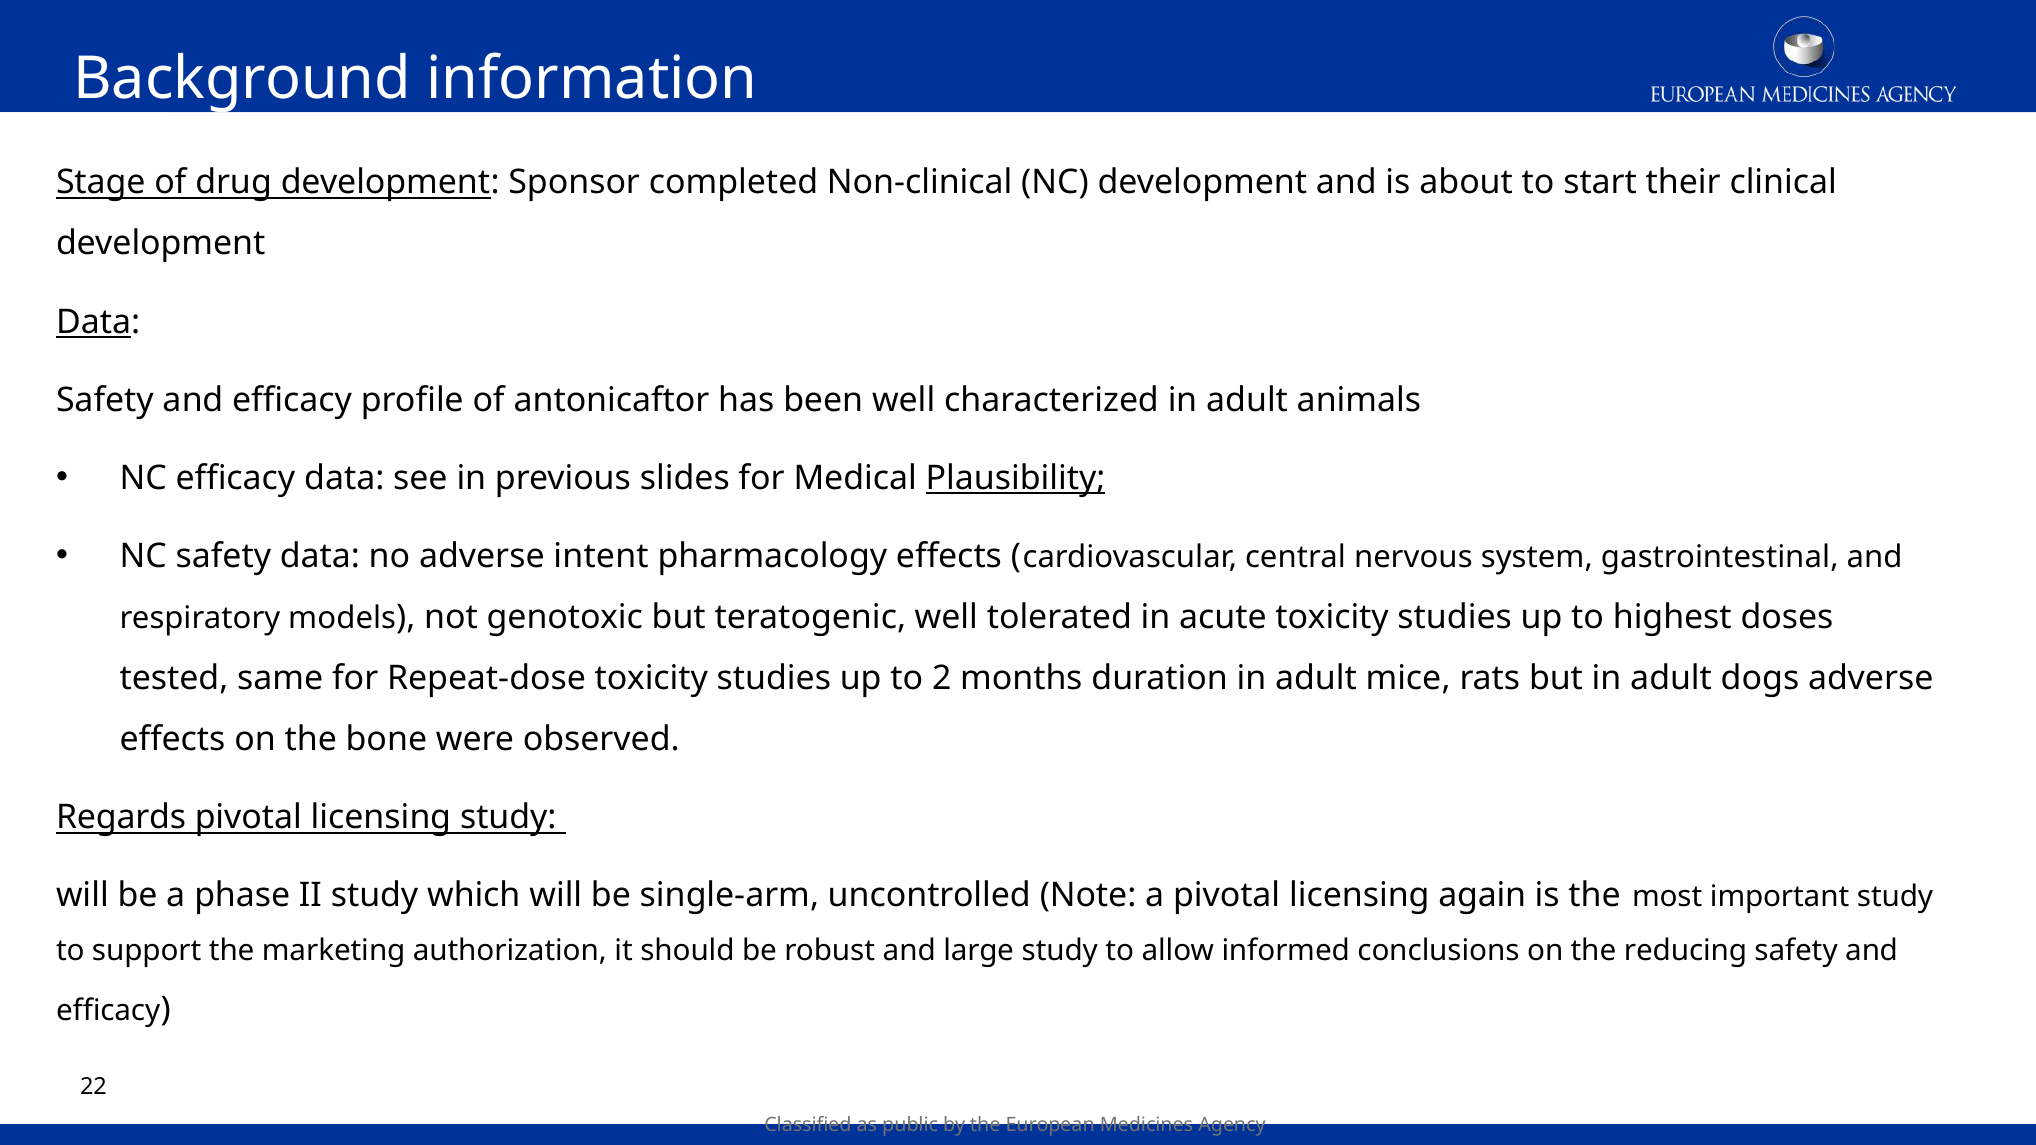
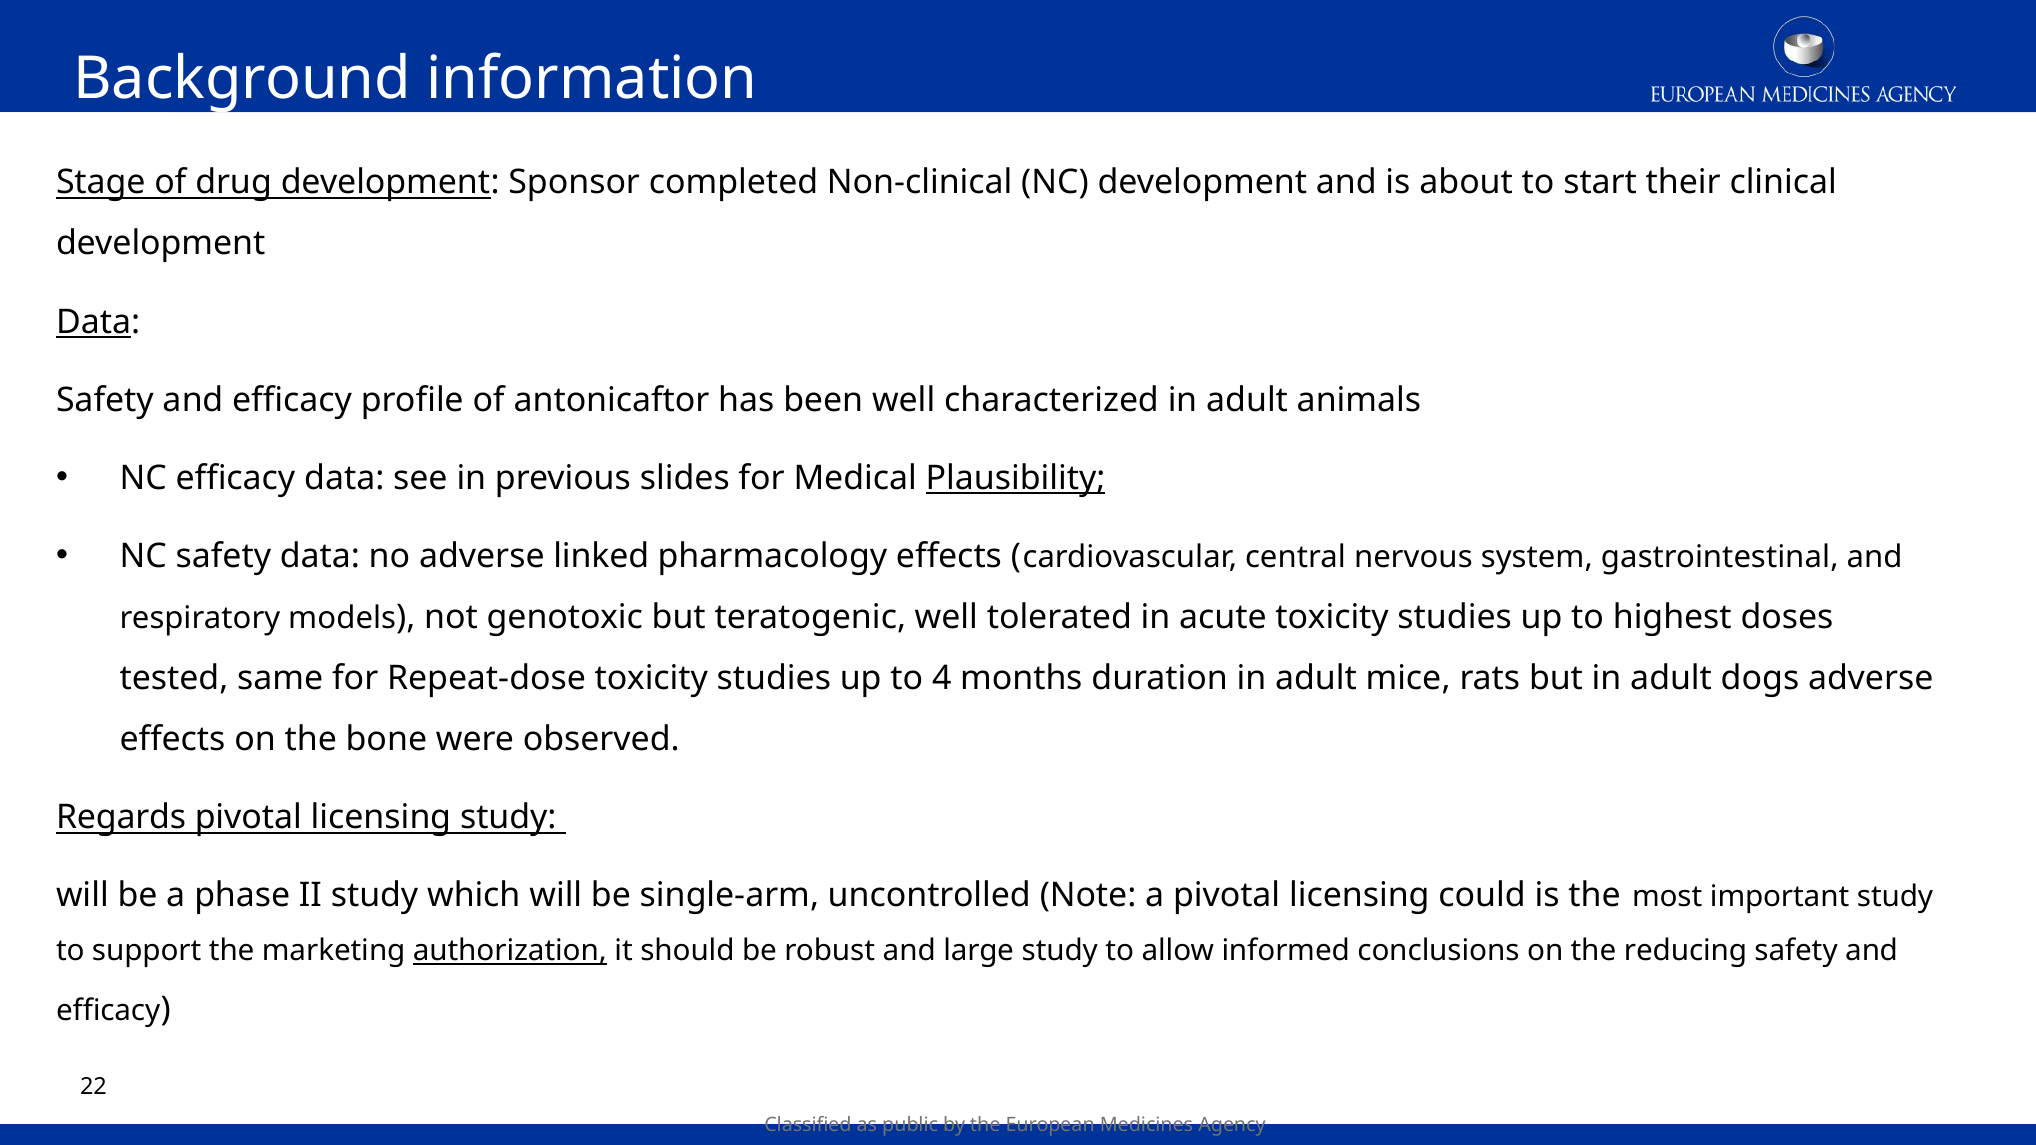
intent: intent -> linked
2: 2 -> 4
again: again -> could
authorization underline: none -> present
